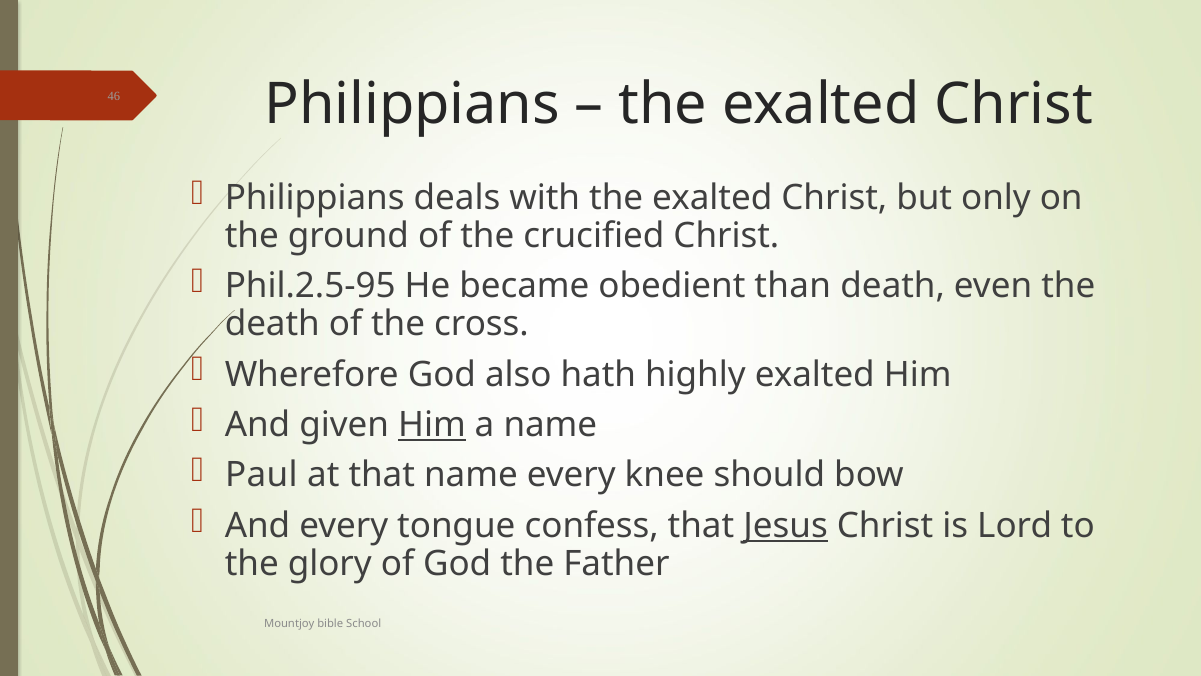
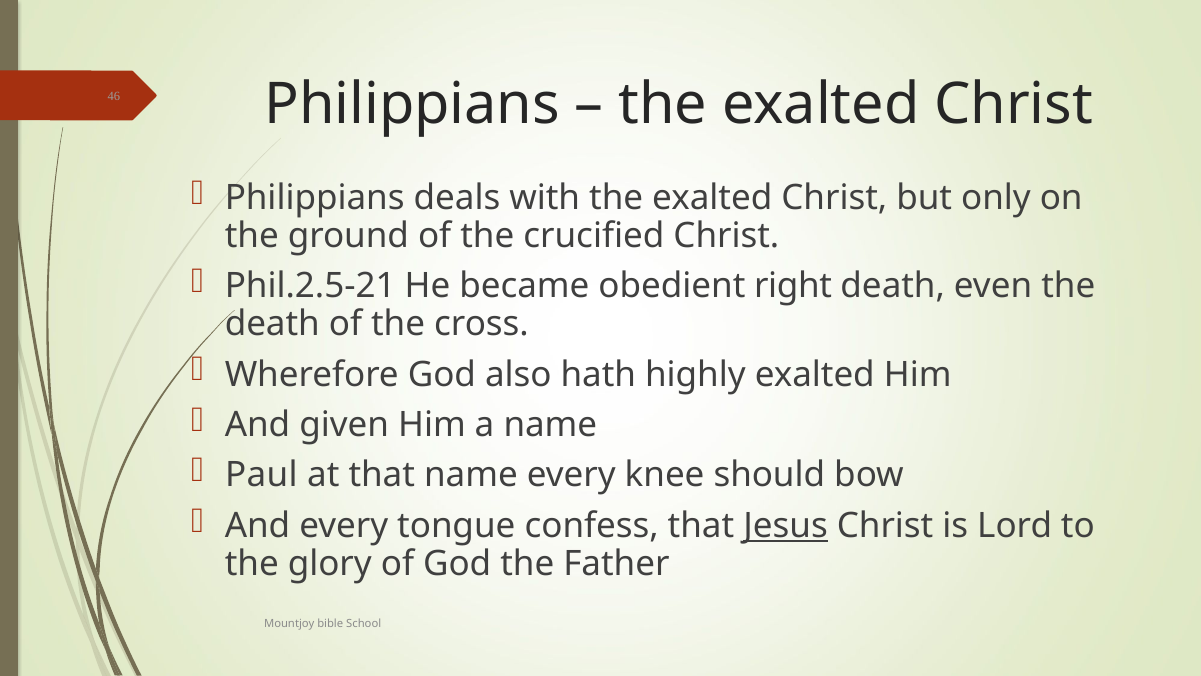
Phil.2.5-95: Phil.2.5-95 -> Phil.2.5-21
than: than -> right
Him at (432, 425) underline: present -> none
